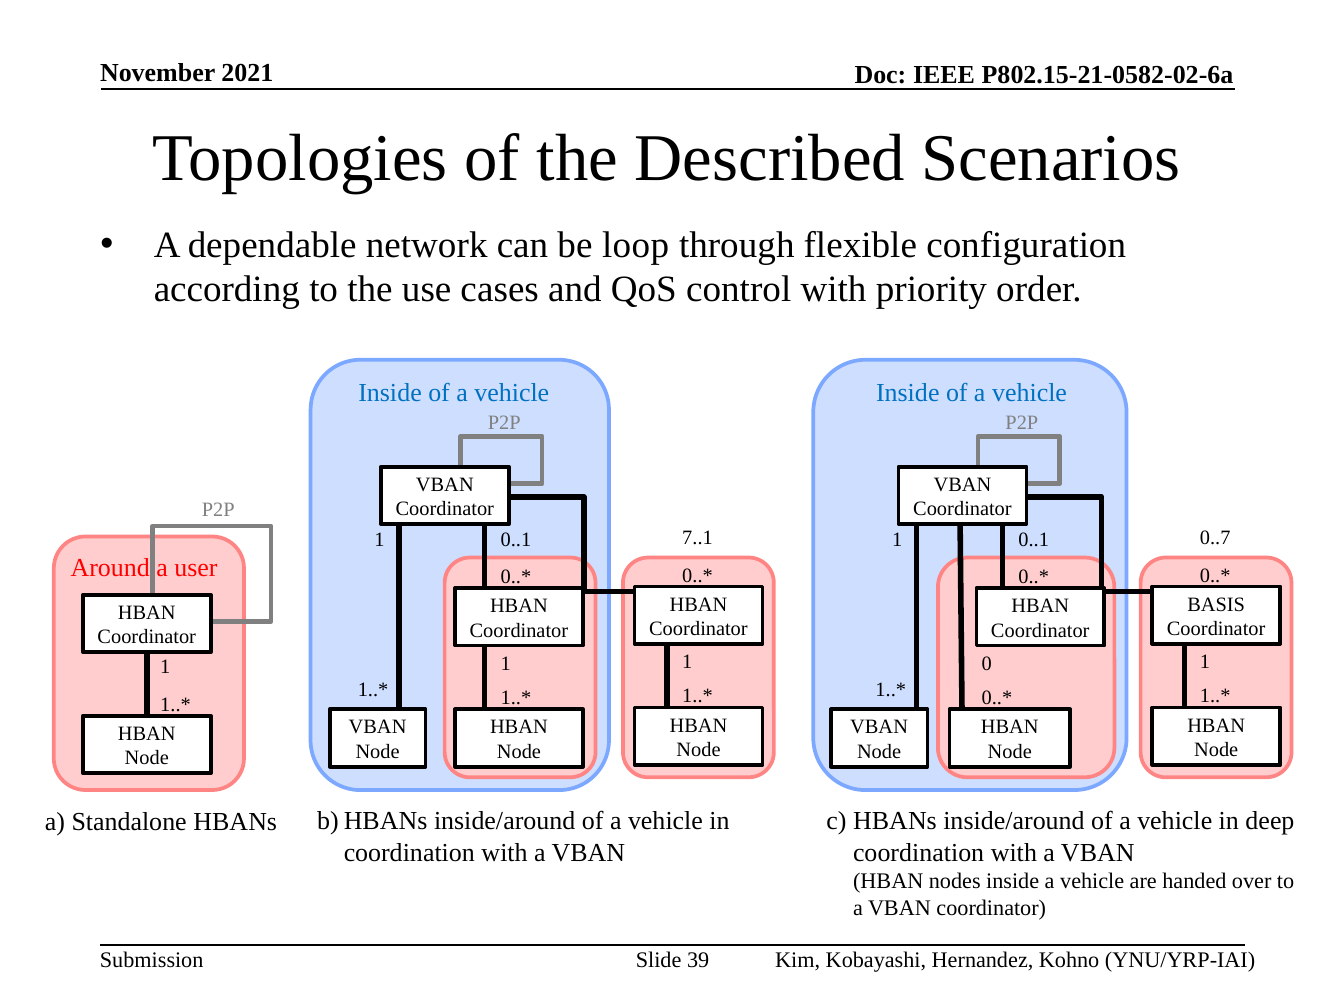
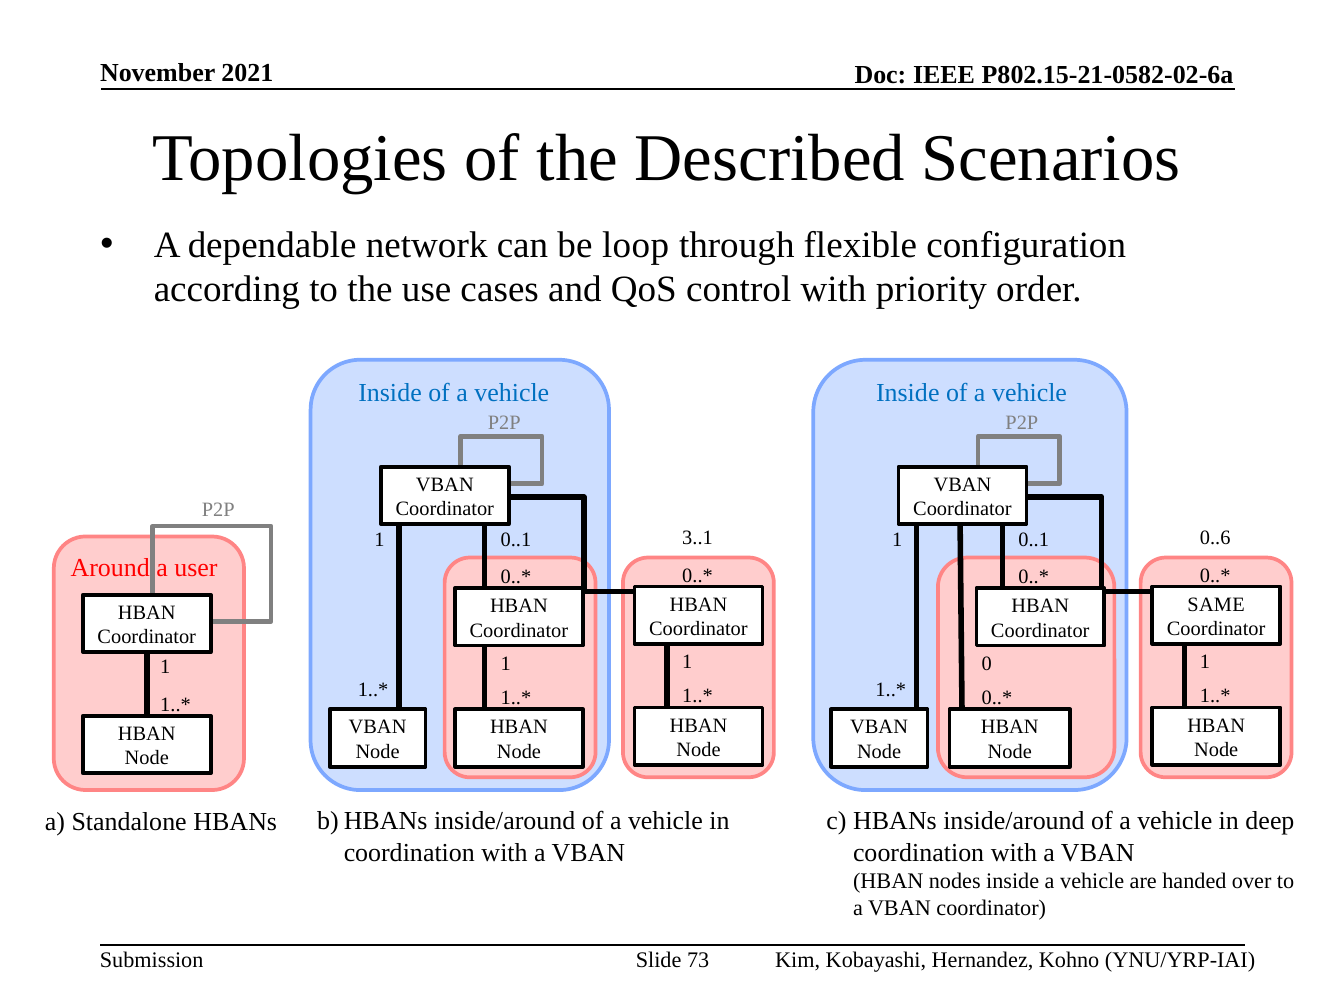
7..1: 7..1 -> 3..1
0..7: 0..7 -> 0..6
BASIS: BASIS -> SAME
39: 39 -> 73
